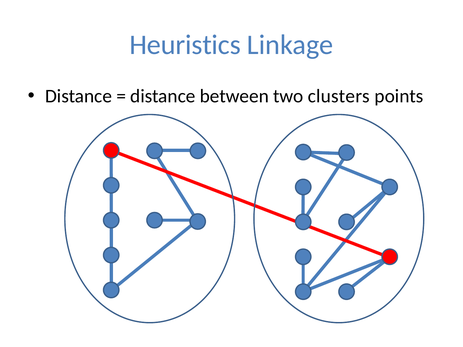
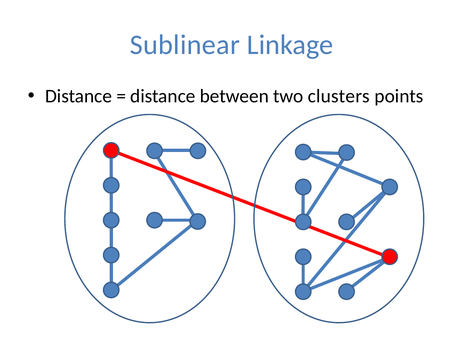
Heuristics: Heuristics -> Sublinear
